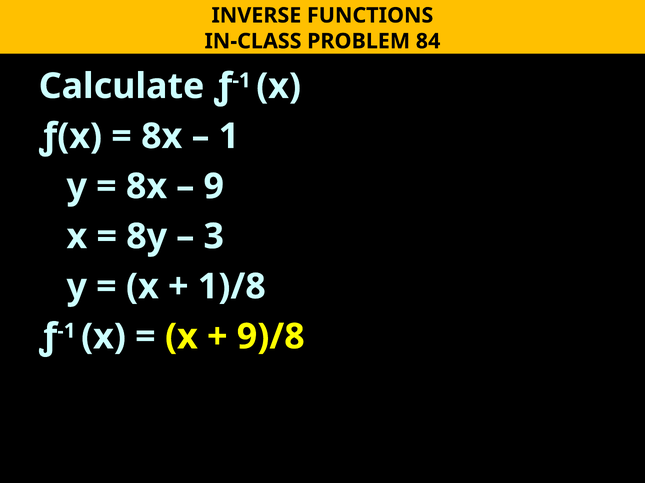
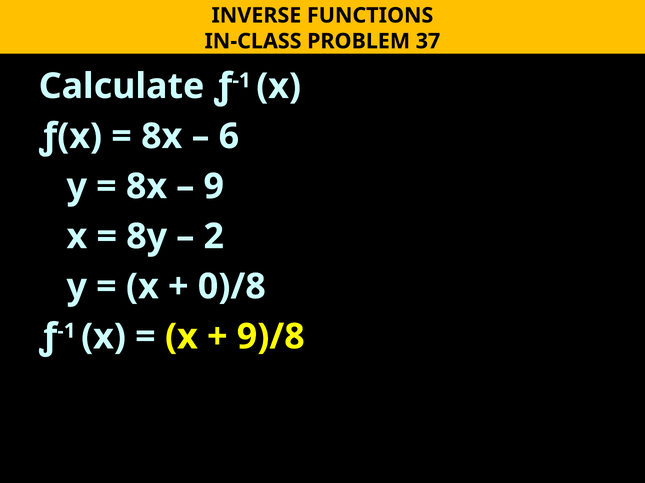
84: 84 -> 37
1: 1 -> 6
3: 3 -> 2
1)/8: 1)/8 -> 0)/8
